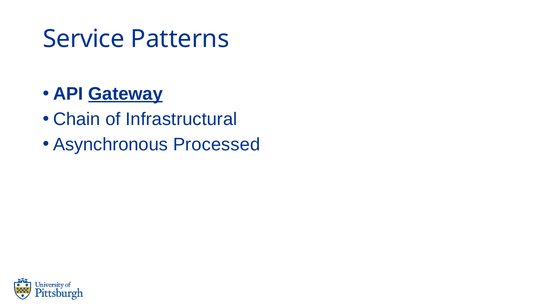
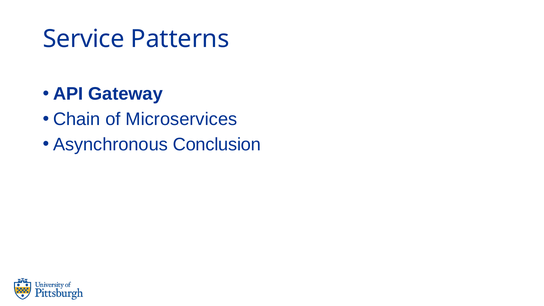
Gateway underline: present -> none
Infrastructural: Infrastructural -> Microservices
Processed: Processed -> Conclusion
